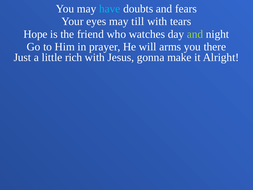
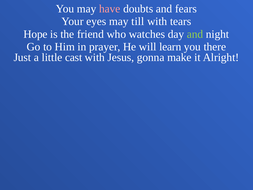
have colour: light blue -> pink
arms: arms -> learn
rich: rich -> cast
